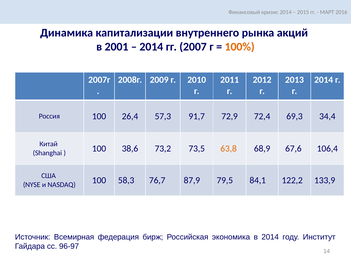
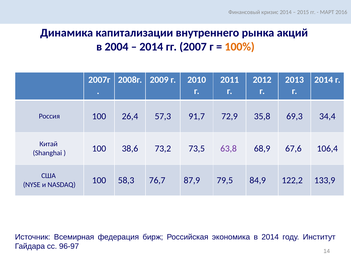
2001: 2001 -> 2004
72,4: 72,4 -> 35,8
63,8 colour: orange -> purple
84,1: 84,1 -> 84,9
